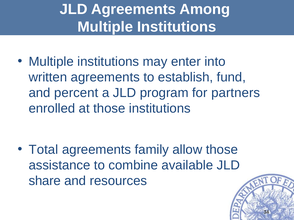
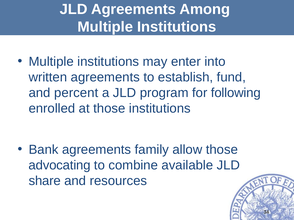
partners: partners -> following
Total: Total -> Bank
assistance: assistance -> advocating
